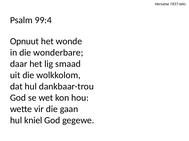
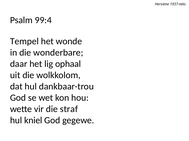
Opnuut: Opnuut -> Tempel
smaad: smaad -> ophaal
gaan: gaan -> straf
